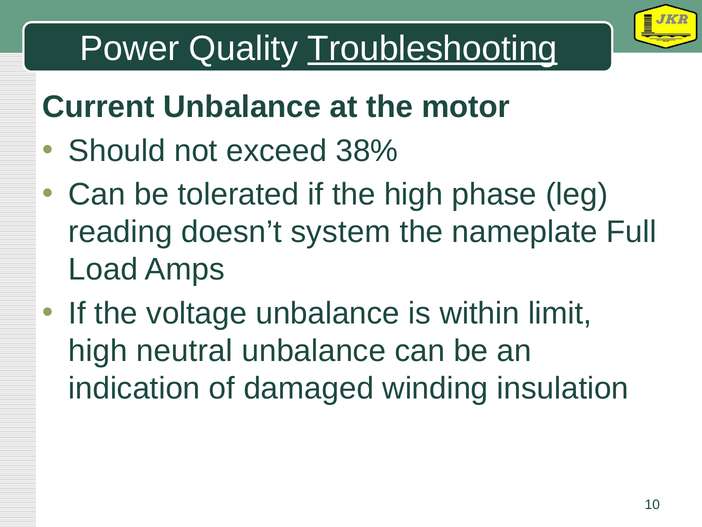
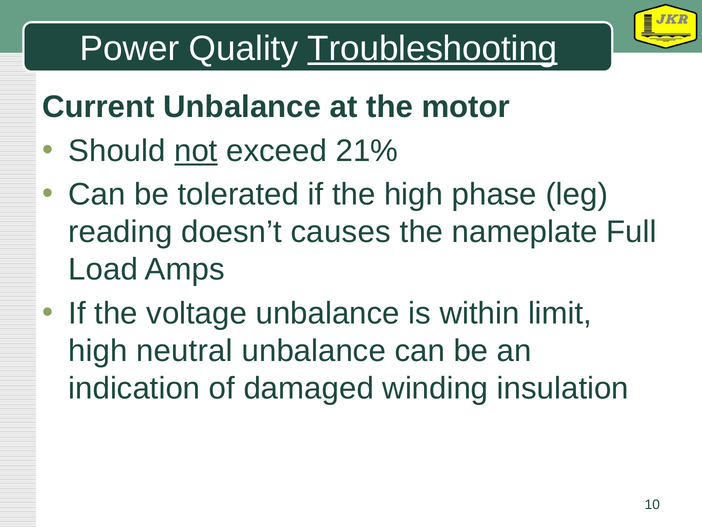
not underline: none -> present
38%: 38% -> 21%
system: system -> causes
